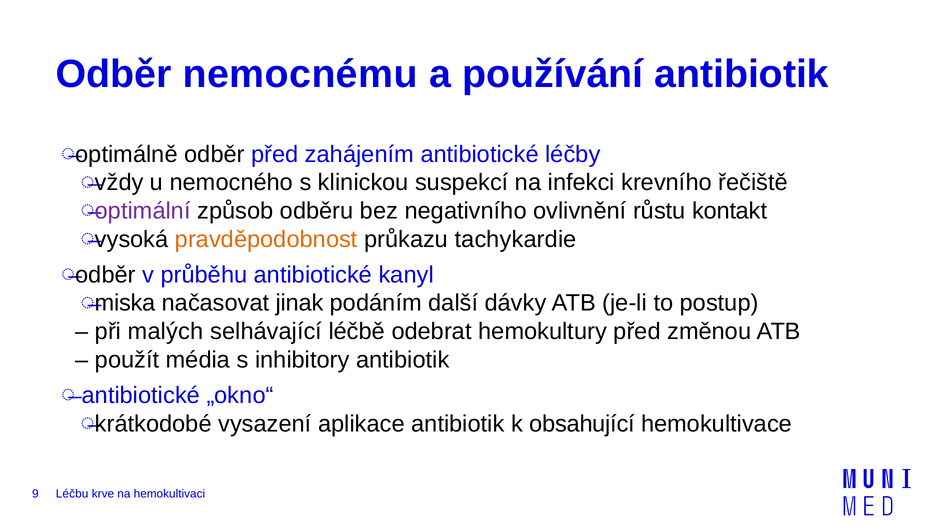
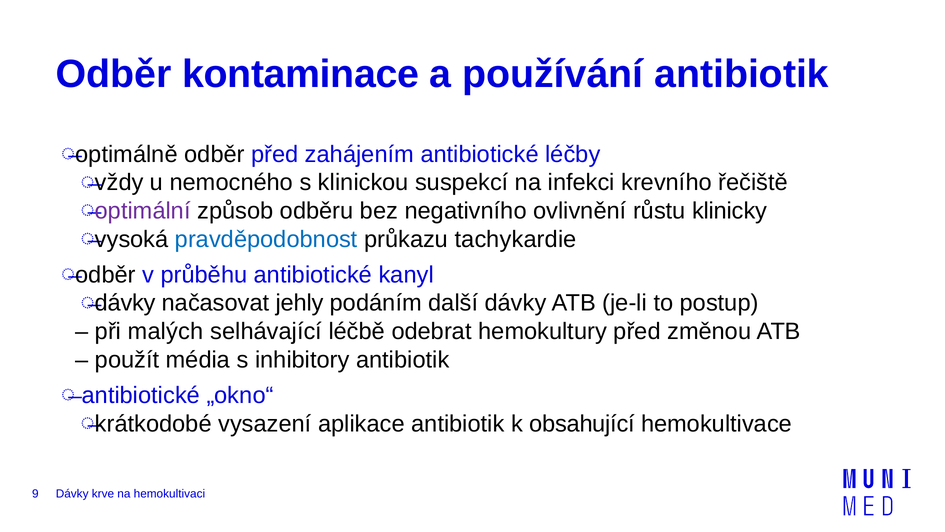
nemocnému: nemocnému -> kontaminace
kontakt: kontakt -> klinicky
pravděpodobnost colour: orange -> blue
miska at (125, 303): miska -> dávky
jinak: jinak -> jehly
Léčbu at (72, 493): Léčbu -> Dávky
